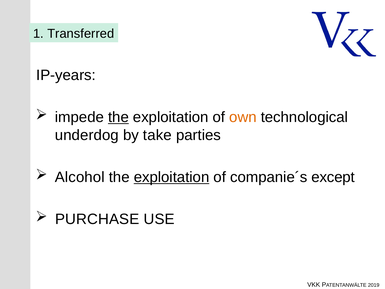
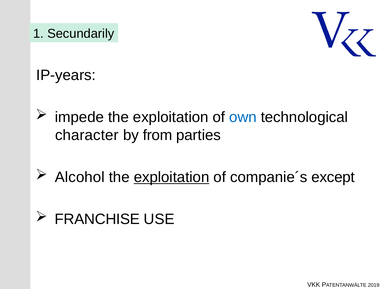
Transferred: Transferred -> Secundarily
the at (118, 117) underline: present -> none
own colour: orange -> blue
underdog: underdog -> character
take: take -> from
PURCHASE: PURCHASE -> FRANCHISE
